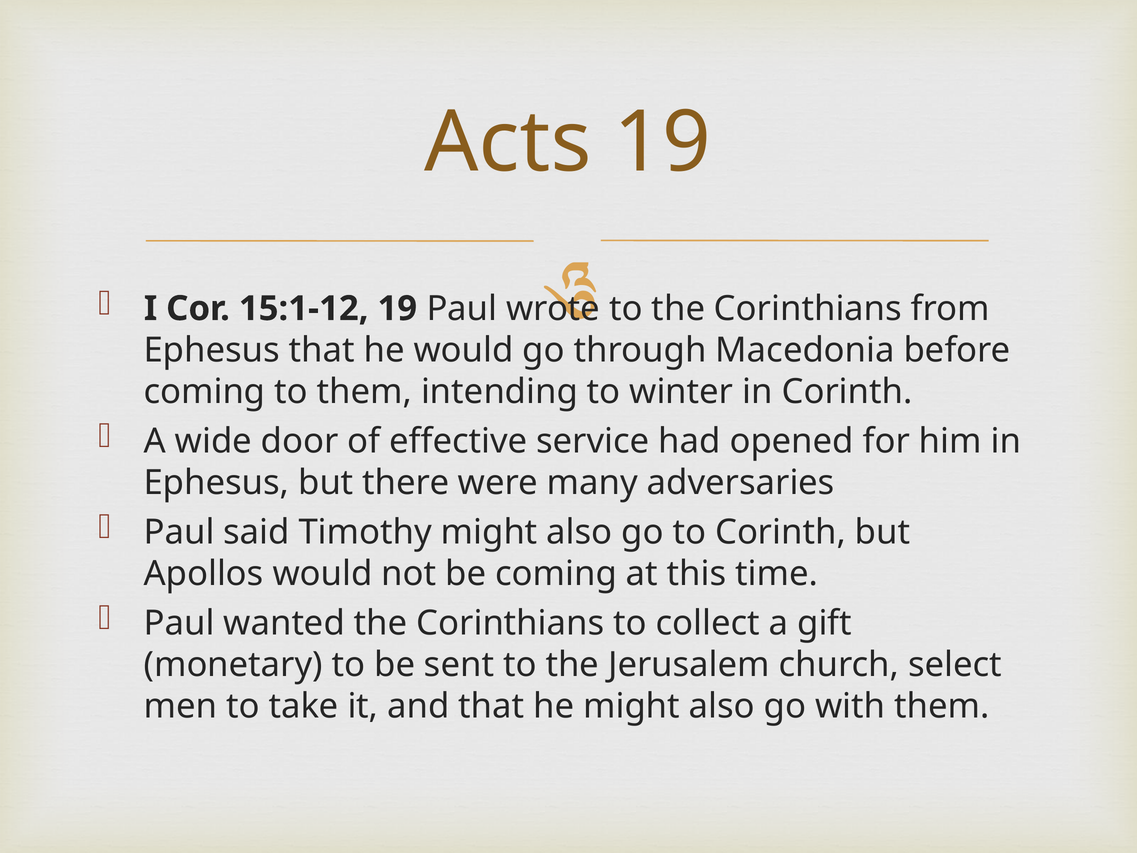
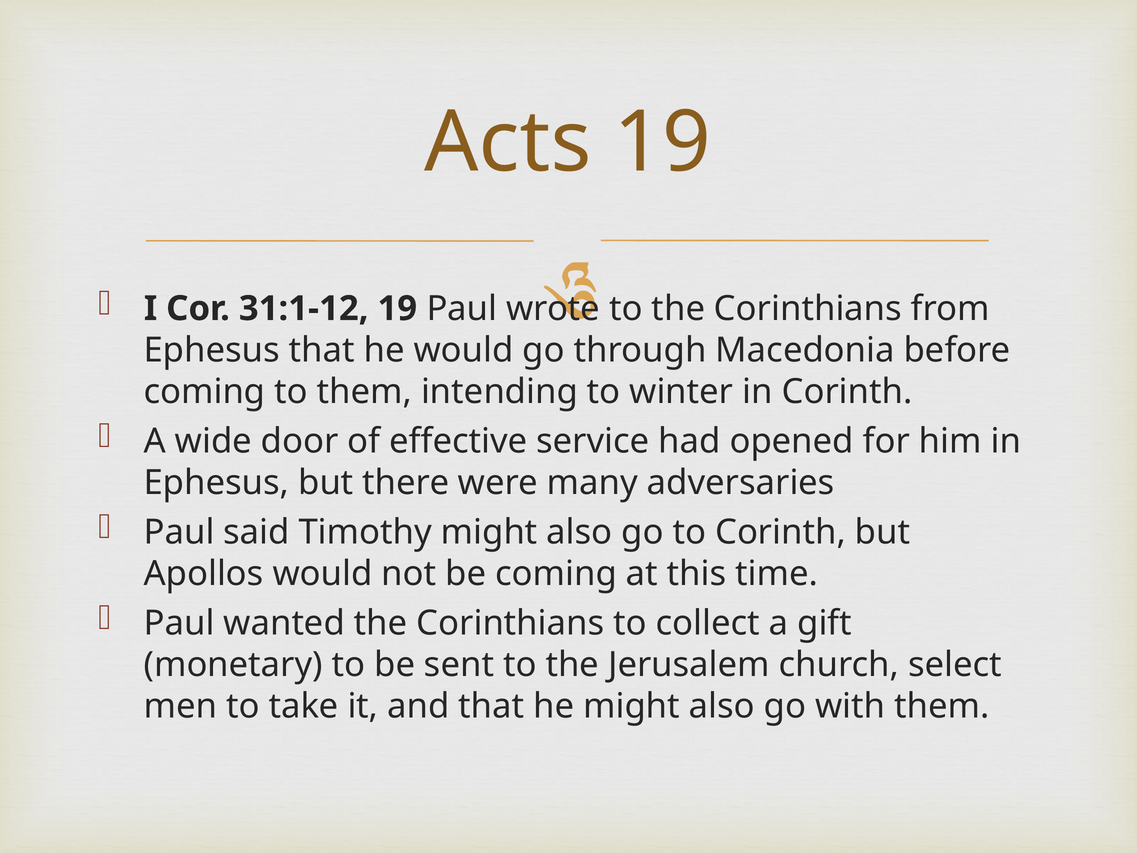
15:1-12: 15:1-12 -> 31:1-12
